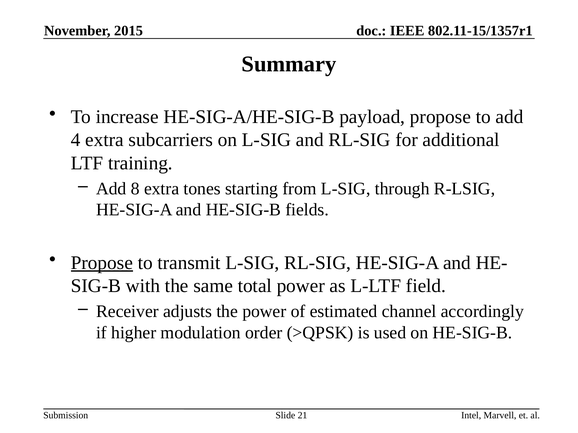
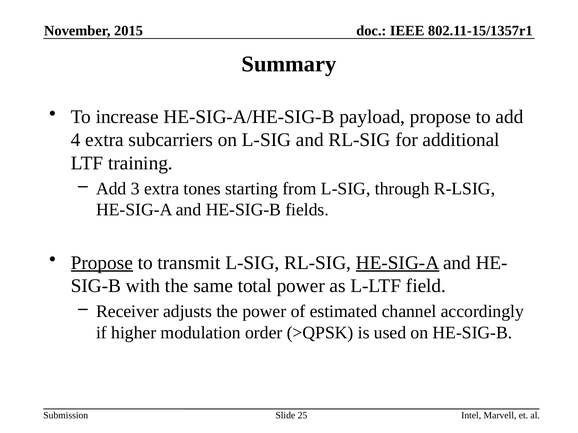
8: 8 -> 3
HE-SIG-A at (398, 263) underline: none -> present
21: 21 -> 25
